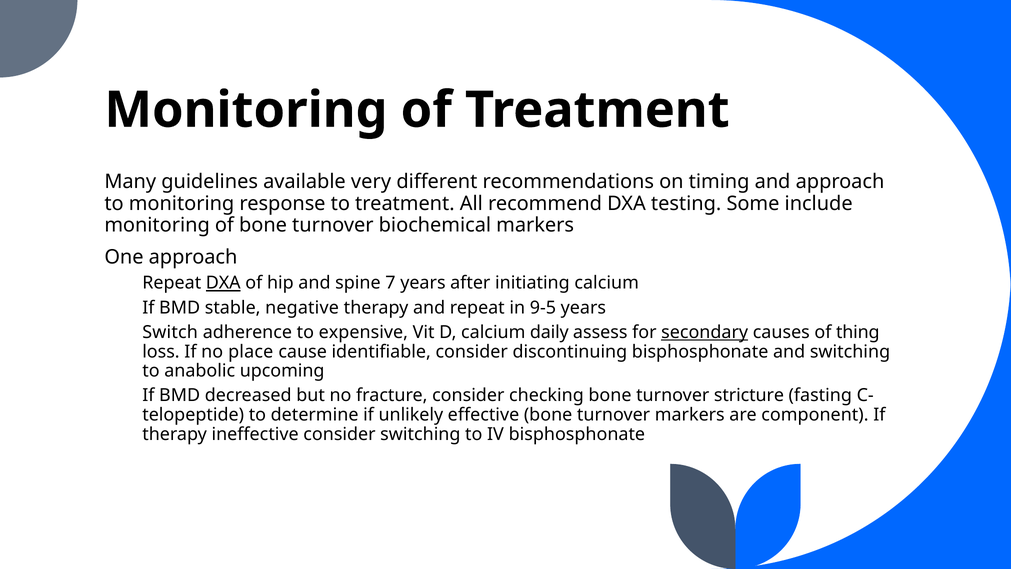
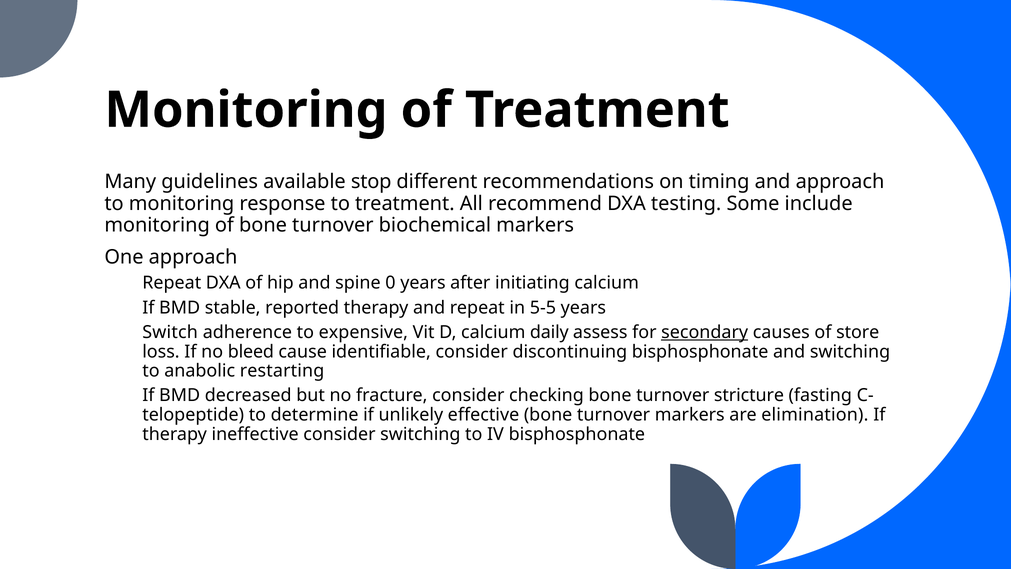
very: very -> stop
DXA at (223, 283) underline: present -> none
7: 7 -> 0
negative: negative -> reported
9-5: 9-5 -> 5-5
thing: thing -> store
place: place -> bleed
upcoming: upcoming -> restarting
component: component -> elimination
